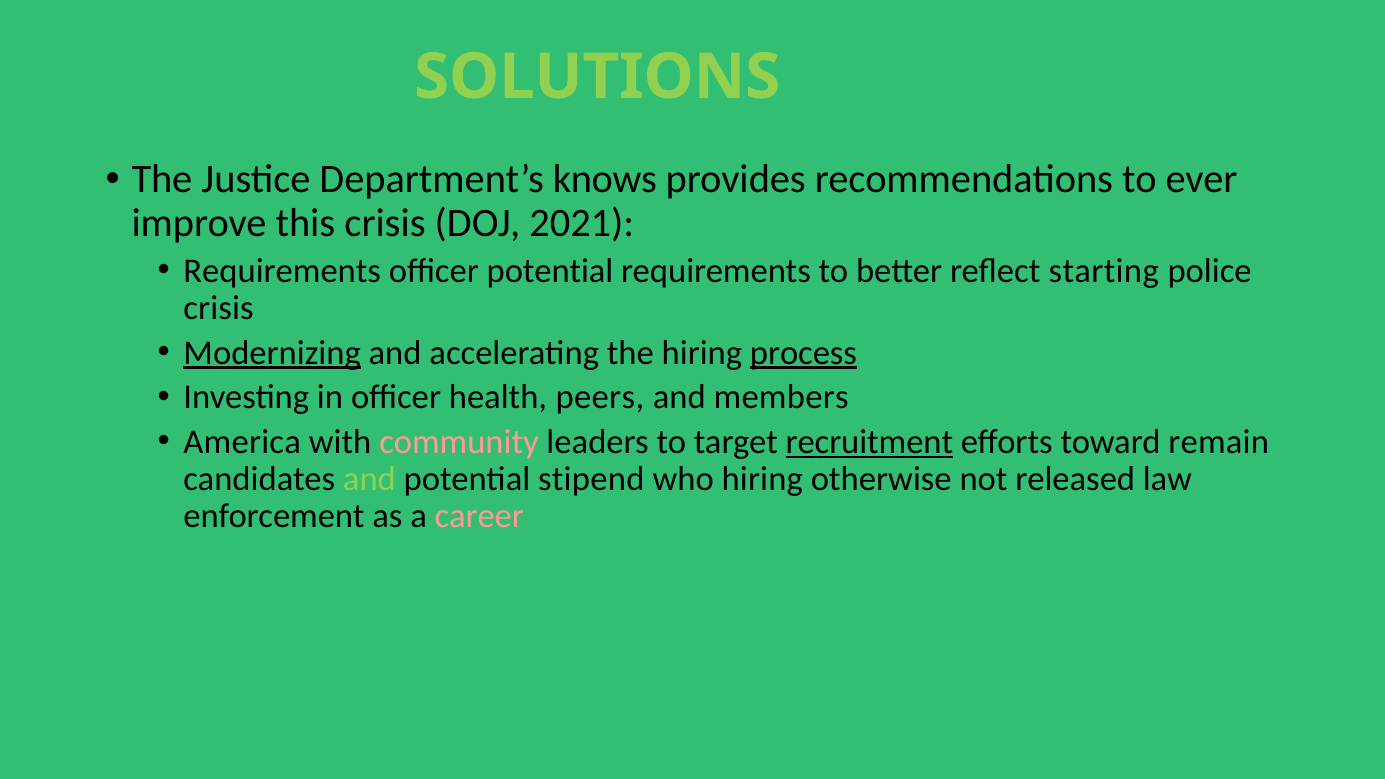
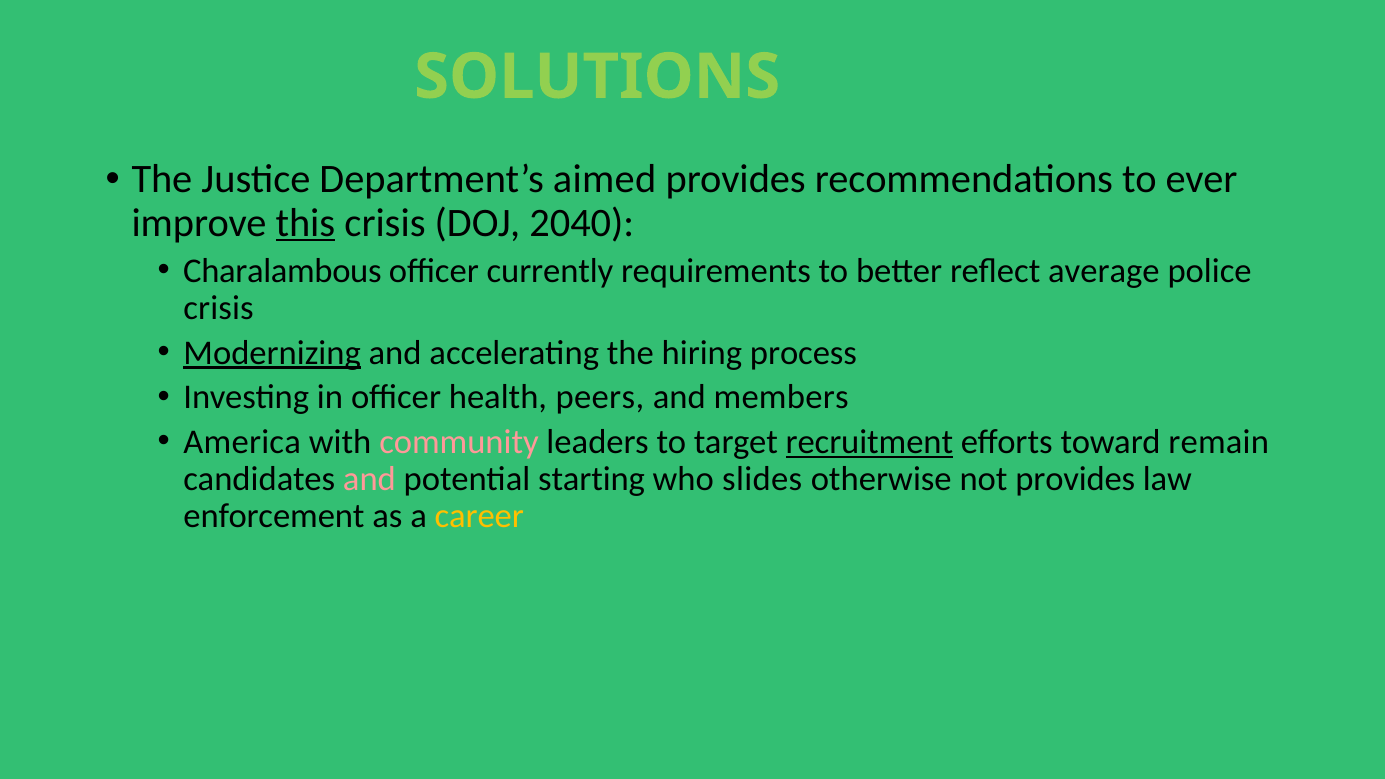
knows: knows -> aimed
this underline: none -> present
2021: 2021 -> 2040
Requirements at (282, 271): Requirements -> Charalambous
officer potential: potential -> currently
starting: starting -> average
process underline: present -> none
and at (369, 479) colour: light green -> pink
stipend: stipend -> starting
who hiring: hiring -> slides
not released: released -> provides
career colour: pink -> yellow
